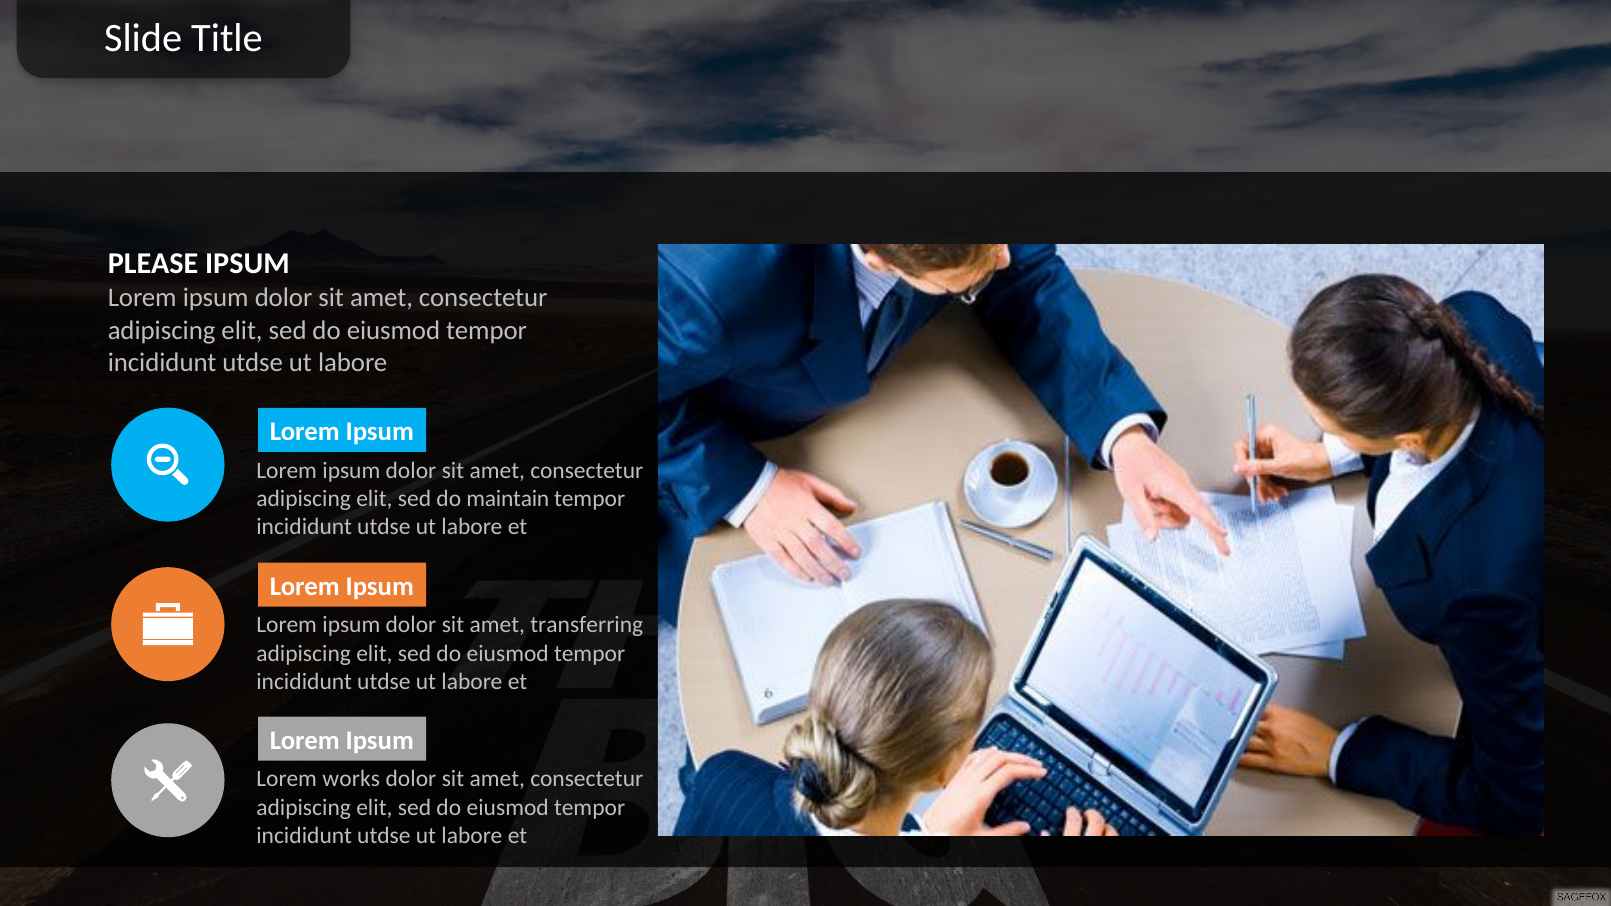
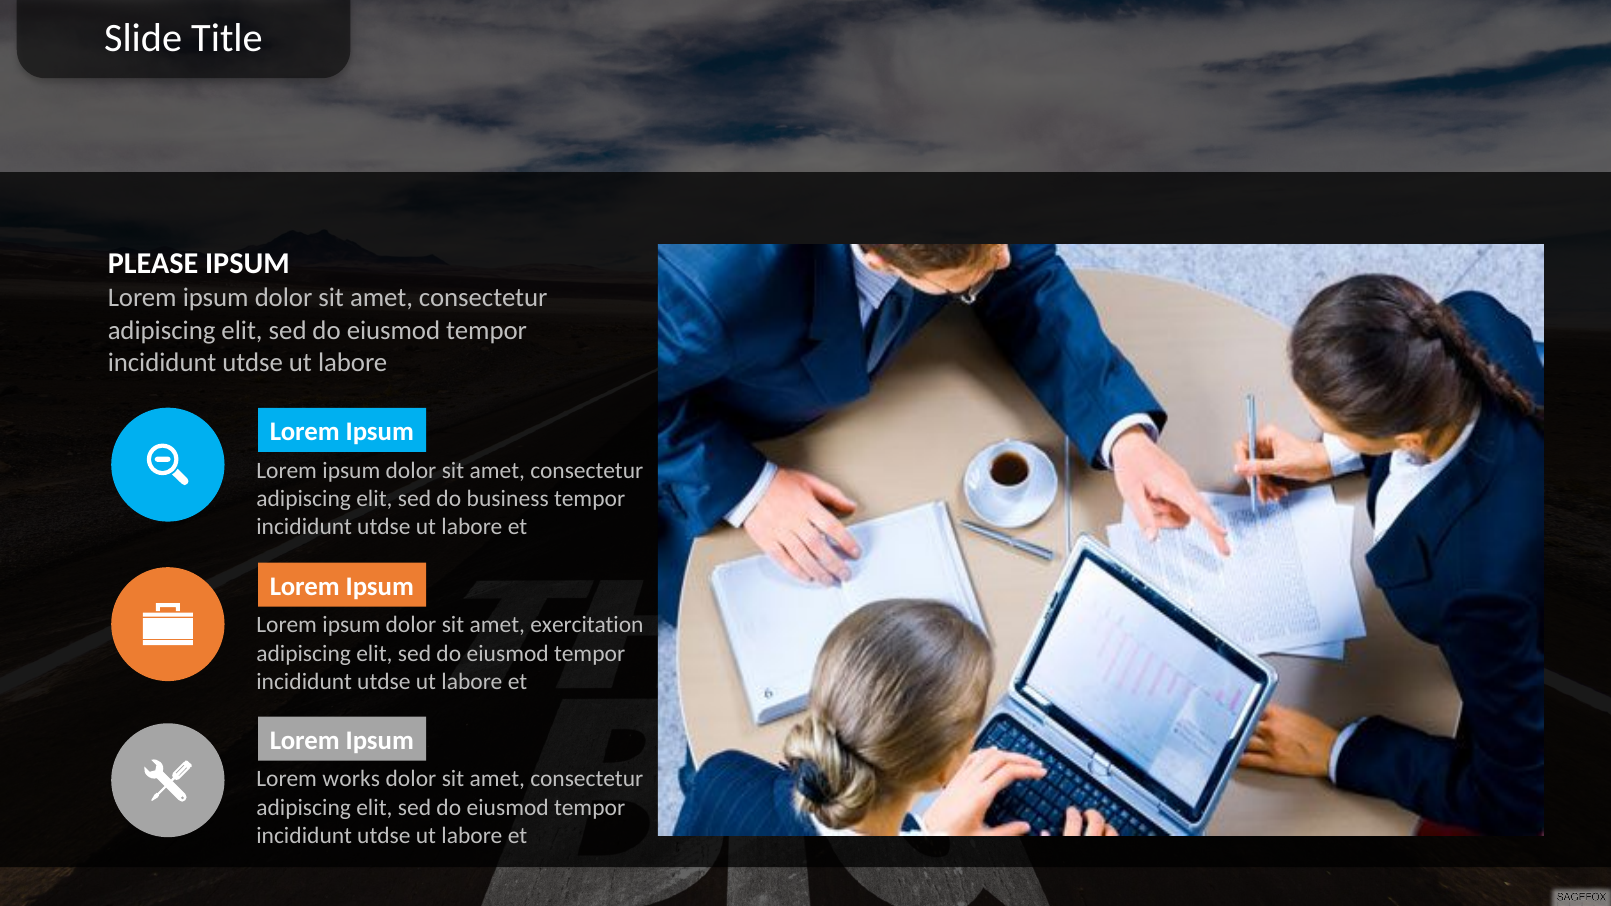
maintain: maintain -> business
transferring: transferring -> exercitation
